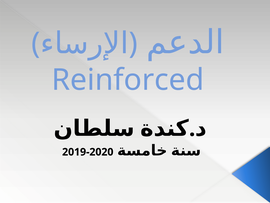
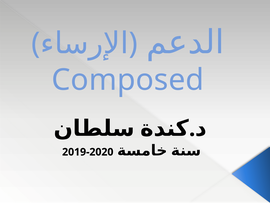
Reinforced: Reinforced -> Composed
